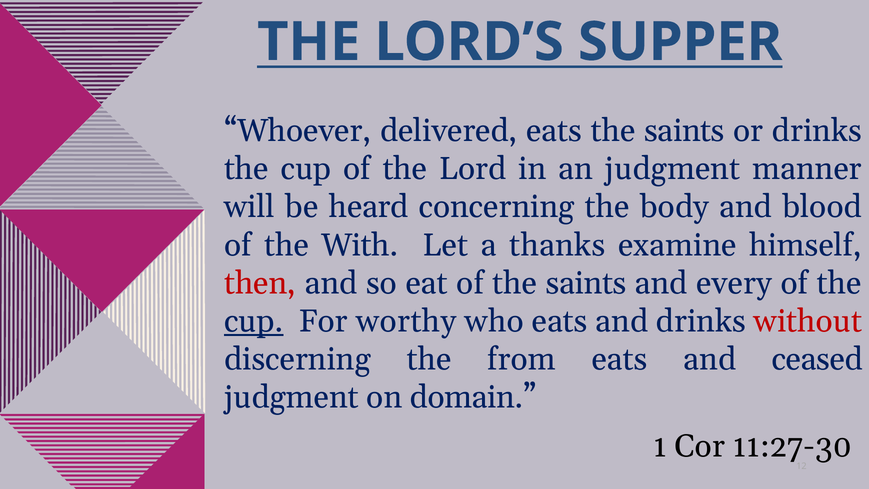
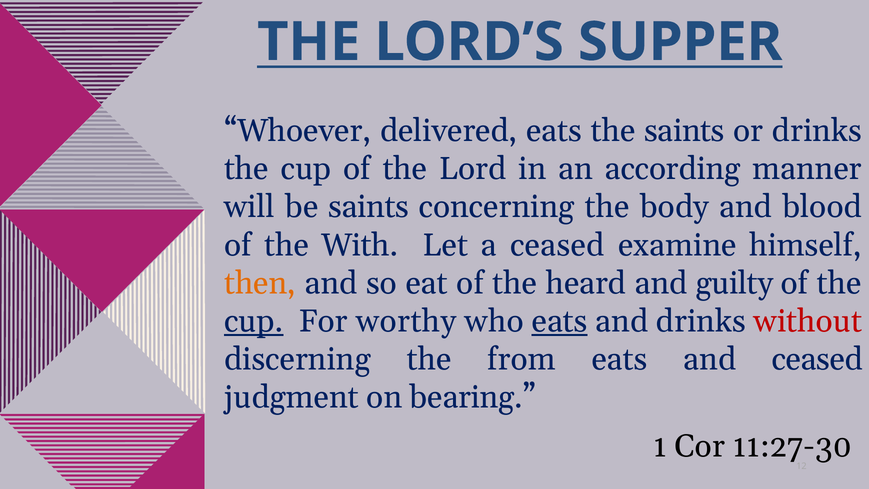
an judgment: judgment -> according
be heard: heard -> saints
a thanks: thanks -> ceased
then colour: red -> orange
of the saints: saints -> heard
every: every -> guilty
eats at (560, 321) underline: none -> present
domain: domain -> bearing
